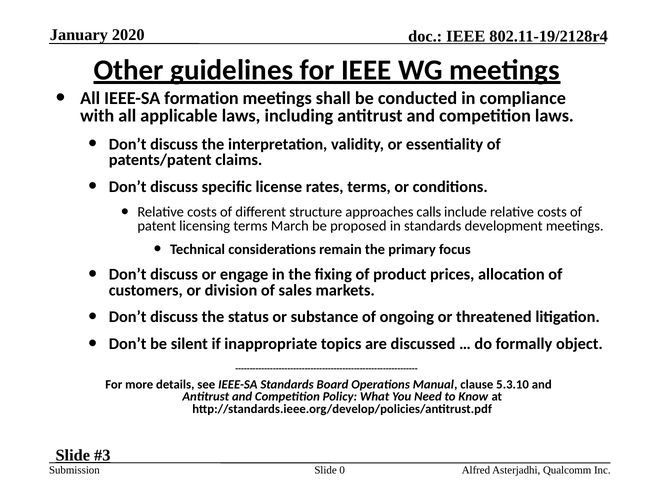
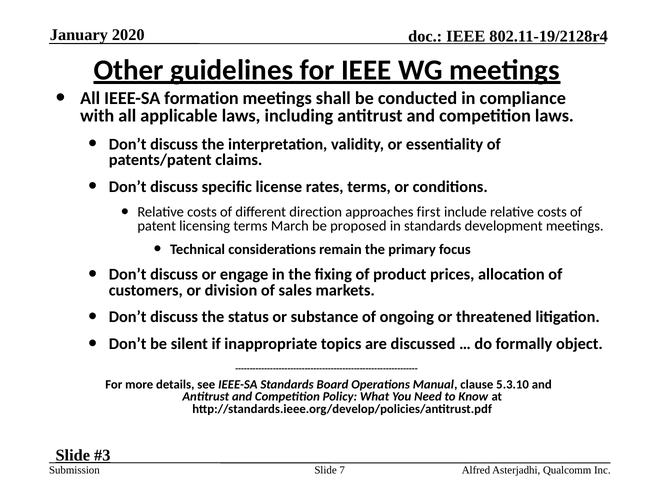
structure: structure -> direction
calls: calls -> first
0: 0 -> 7
